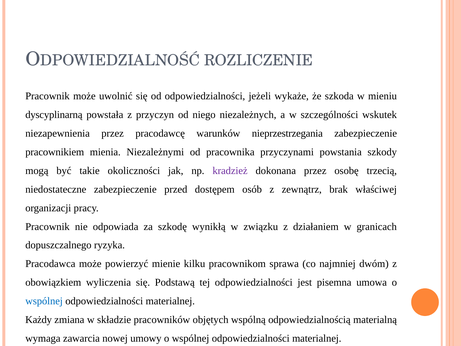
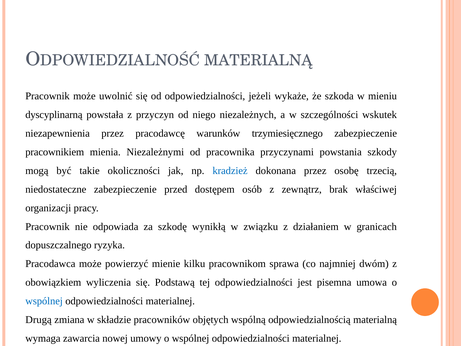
ROZLICZENIE at (258, 60): ROZLICZENIE -> MATERIALNĄ
nieprzestrzegania: nieprzestrzegania -> trzymiesięcznego
kradzież colour: purple -> blue
Każdy: Każdy -> Drugą
